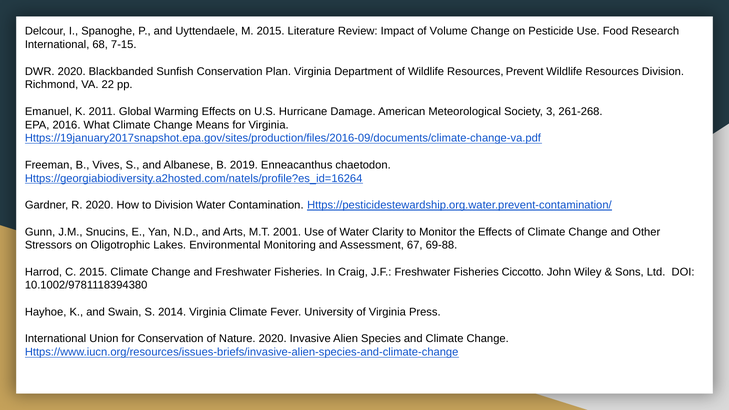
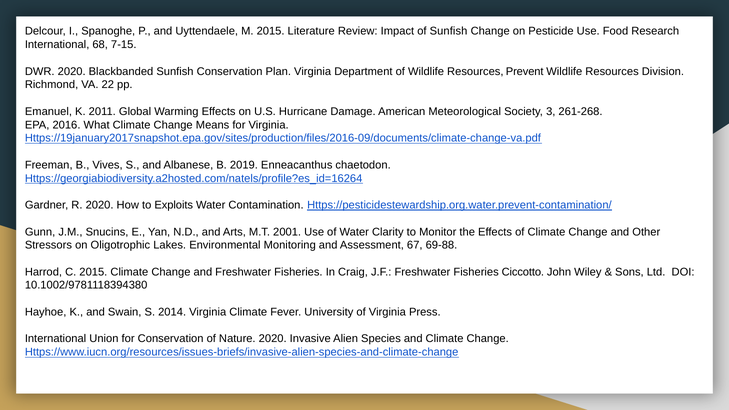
of Volume: Volume -> Sunfish
to Division: Division -> Exploits
